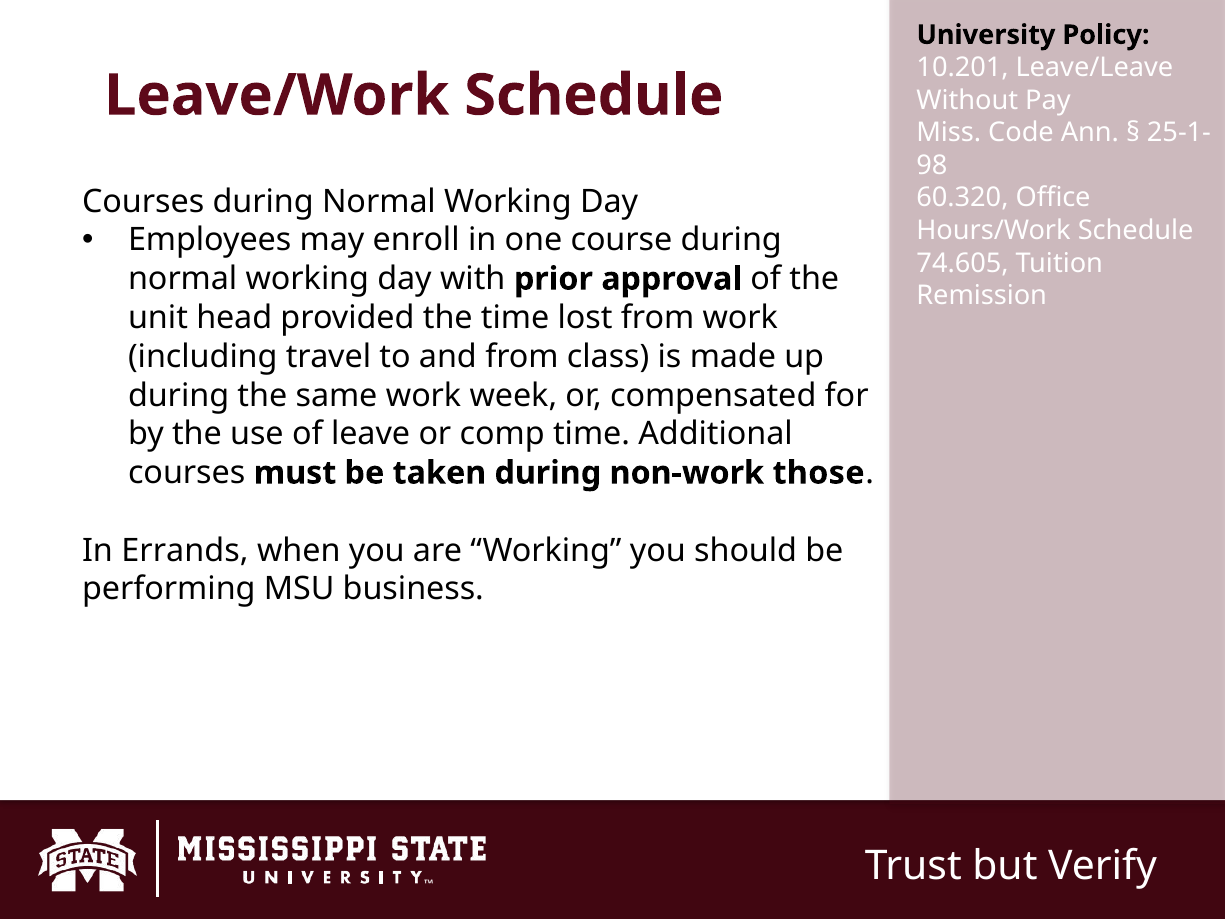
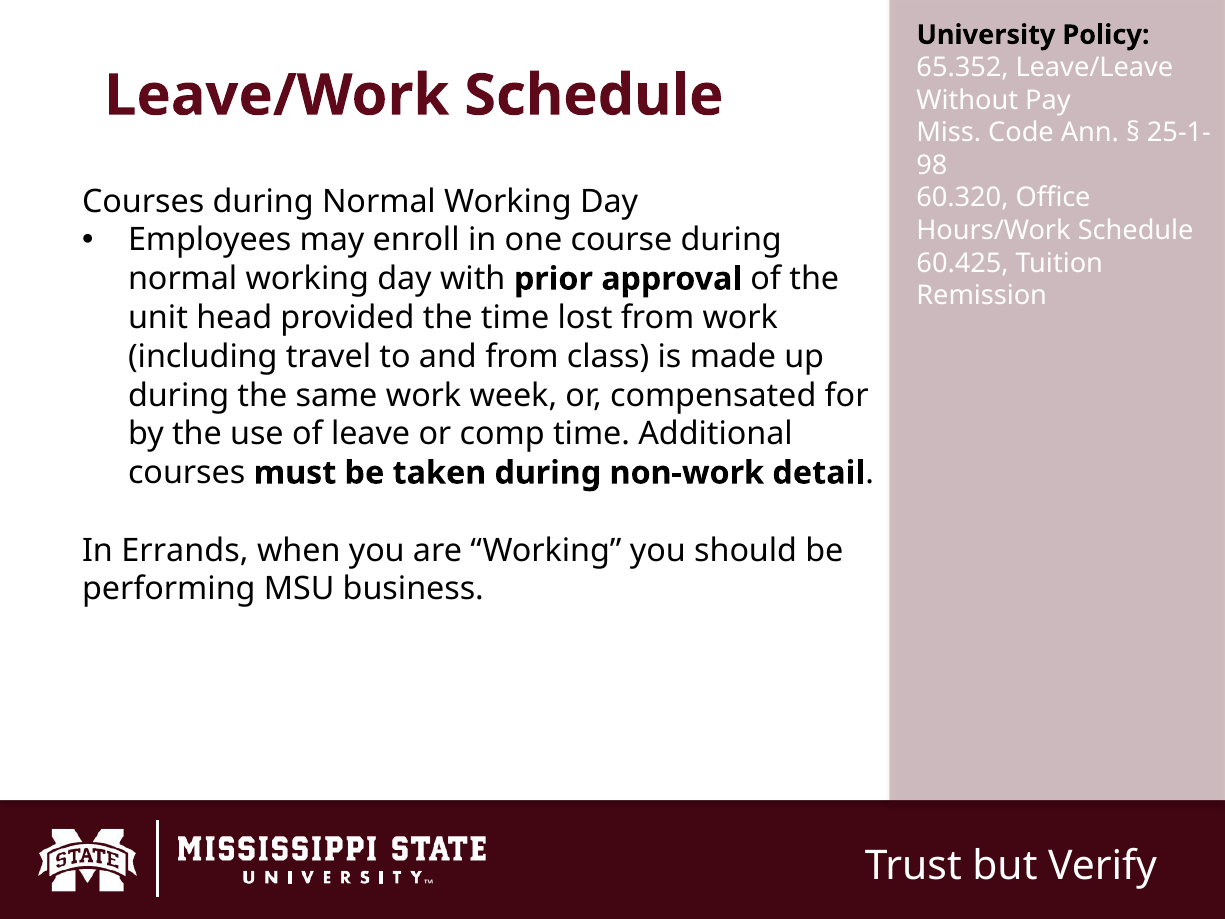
10.201: 10.201 -> 65.352
74.605: 74.605 -> 60.425
those: those -> detail
